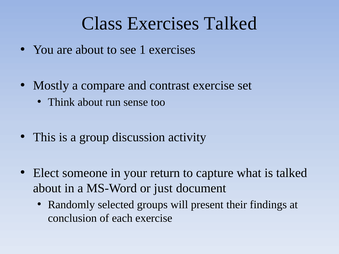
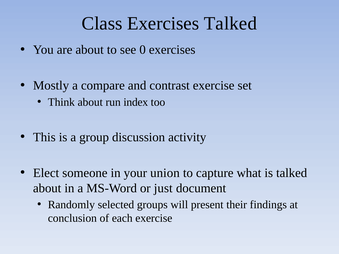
1: 1 -> 0
sense: sense -> index
return: return -> union
